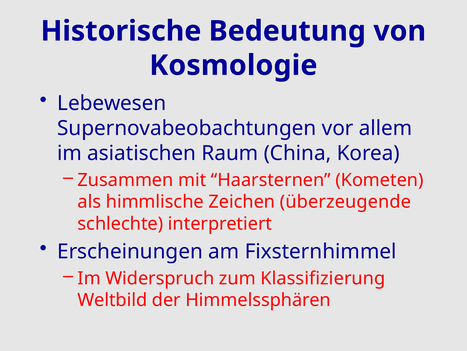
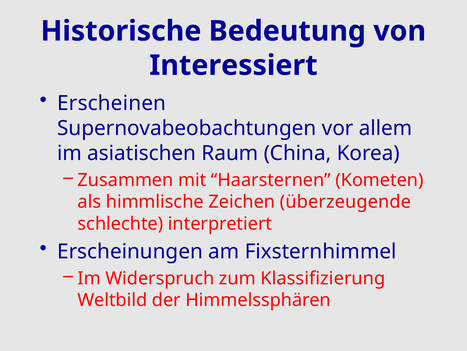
Kosmologie: Kosmologie -> Interessiert
Lebewesen: Lebewesen -> Erscheinen
